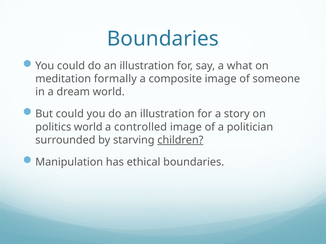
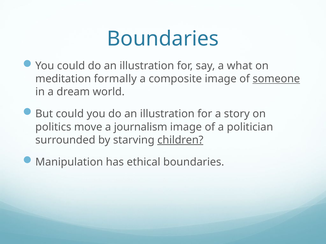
someone underline: none -> present
politics world: world -> move
controlled: controlled -> journalism
